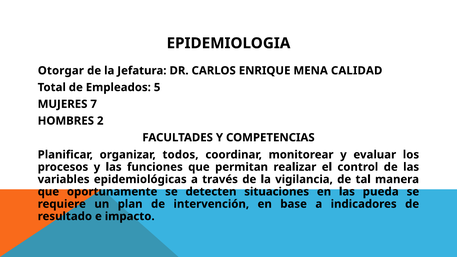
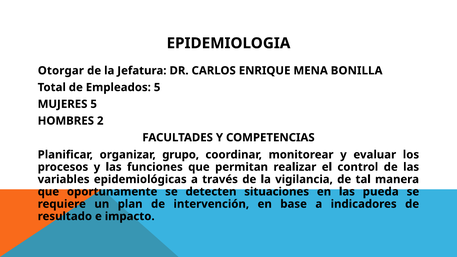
CALIDAD: CALIDAD -> BONILLA
MUJERES 7: 7 -> 5
todos: todos -> grupo
